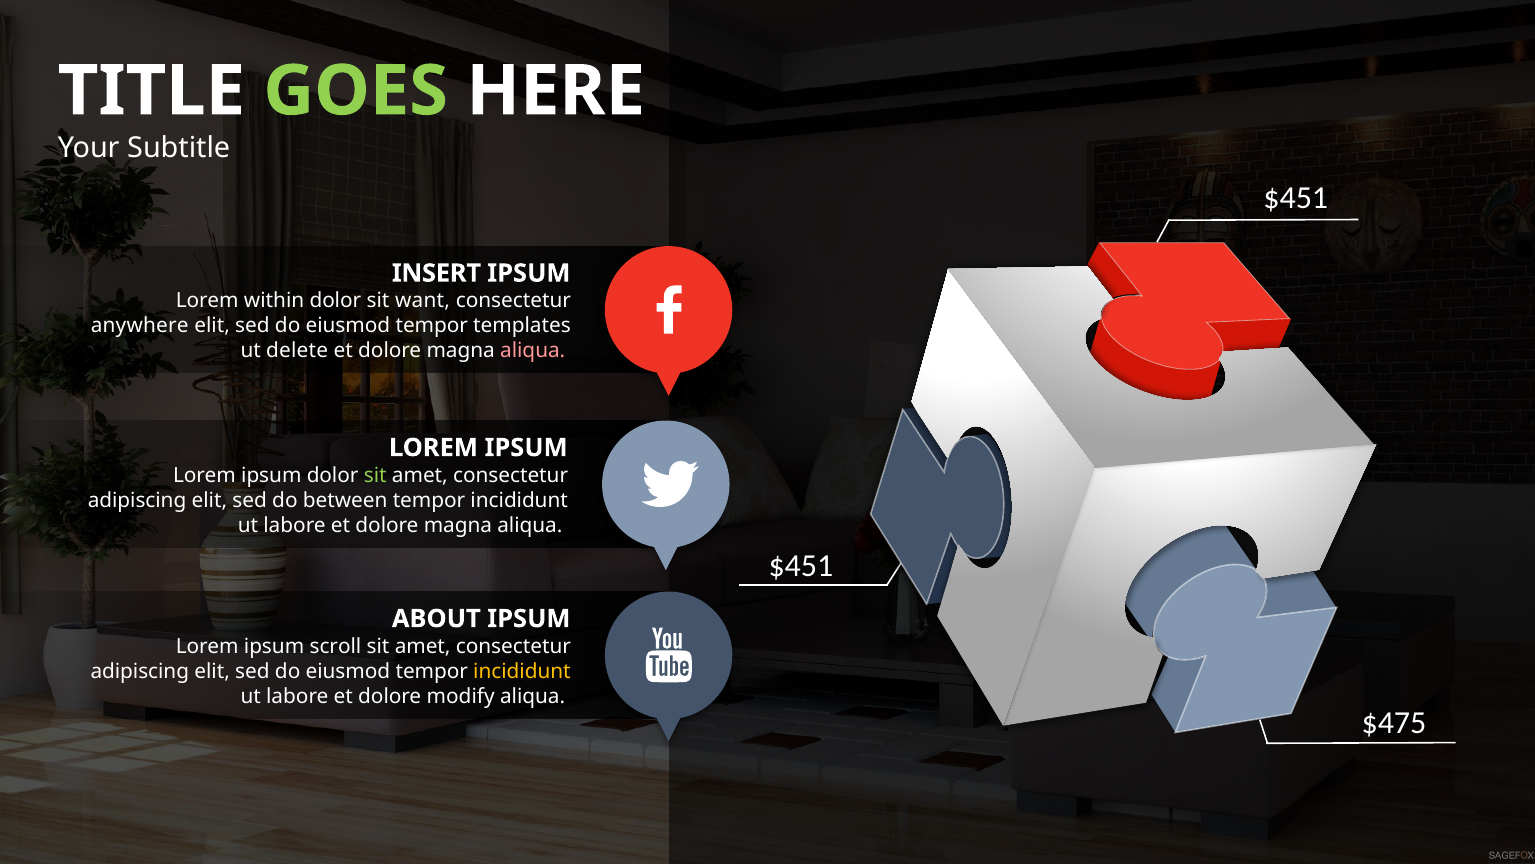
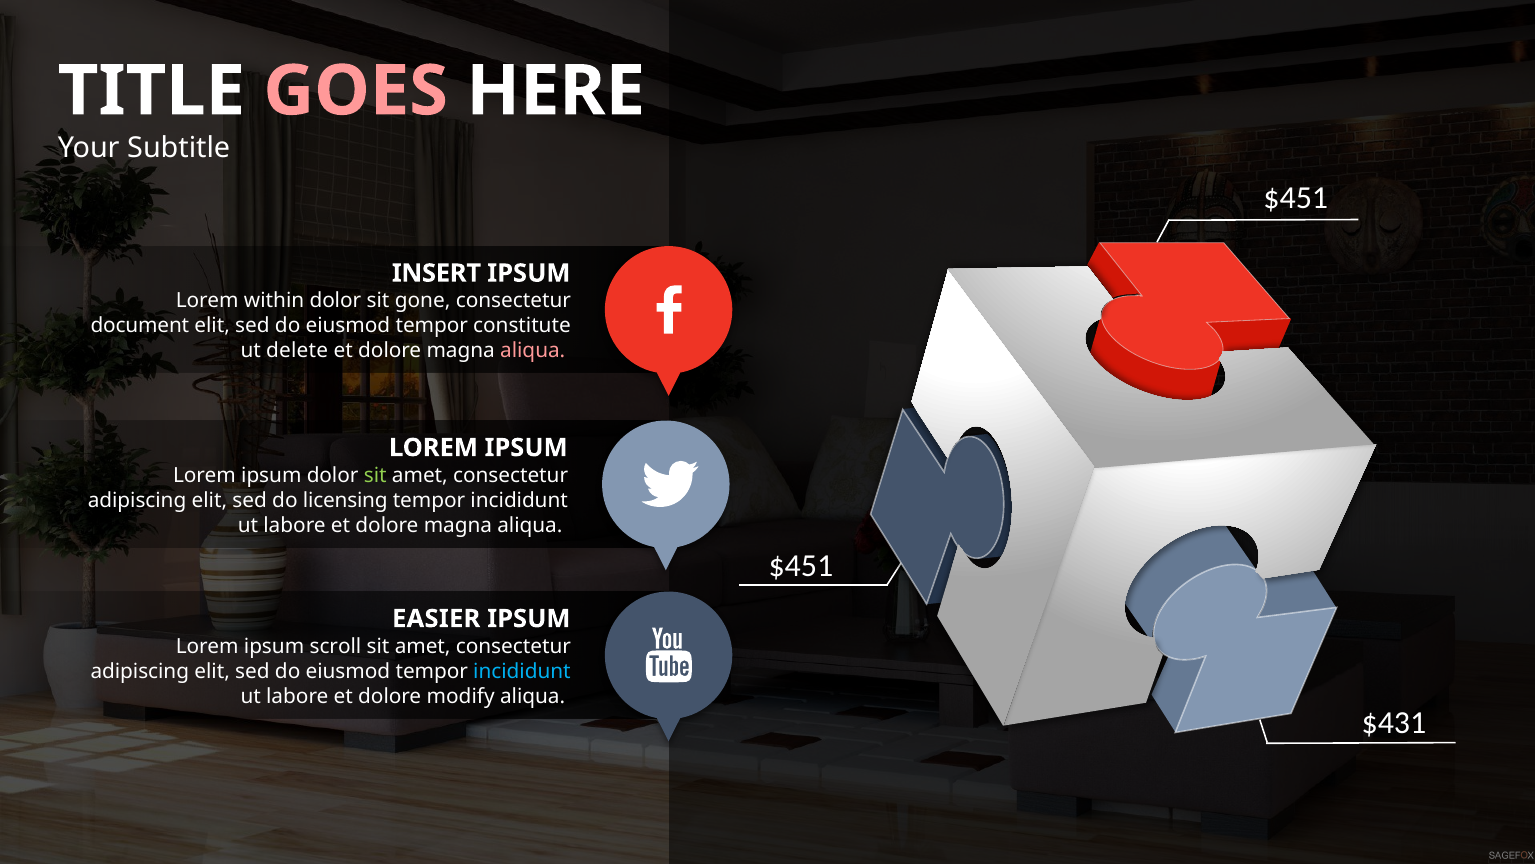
GOES colour: light green -> pink
want: want -> gone
anywhere: anywhere -> document
templates: templates -> constitute
between: between -> licensing
ABOUT: ABOUT -> EASIER
incididunt at (522, 671) colour: yellow -> light blue
$475: $475 -> $431
